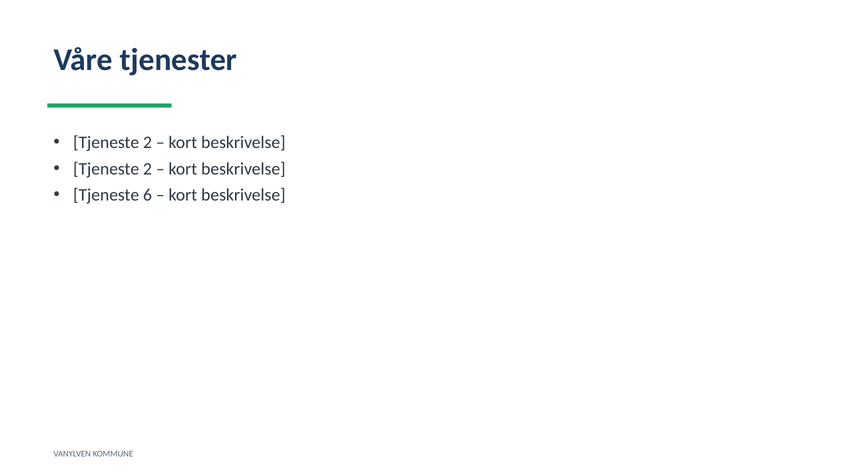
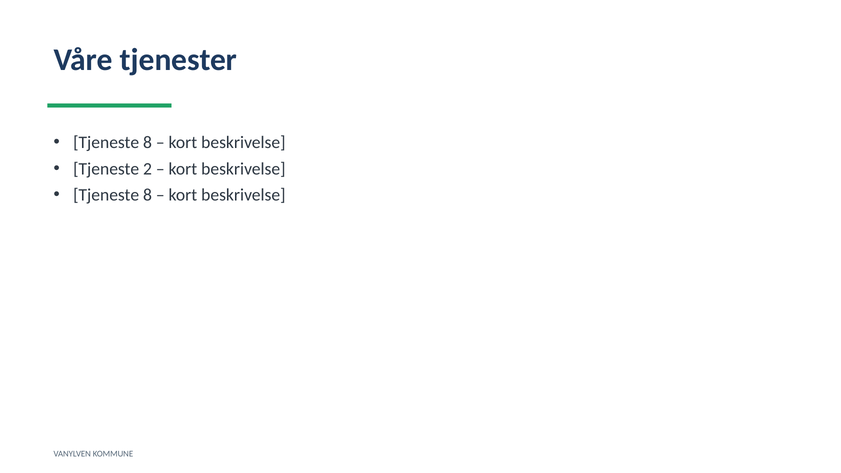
2 at (147, 142): 2 -> 8
6 at (147, 195): 6 -> 8
